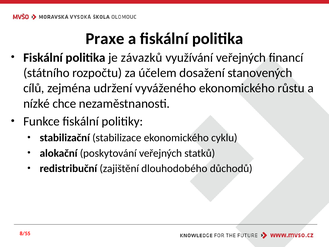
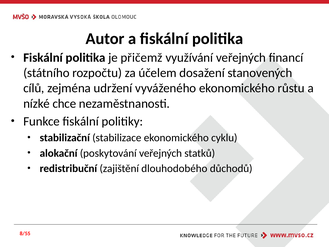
Praxe: Praxe -> Autor
závazků: závazků -> přičemž
